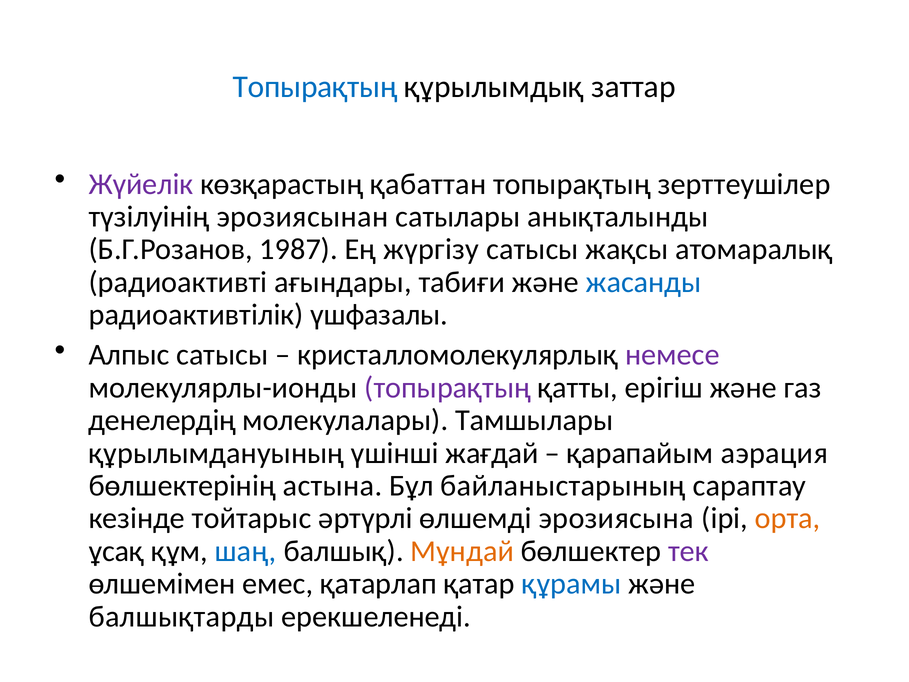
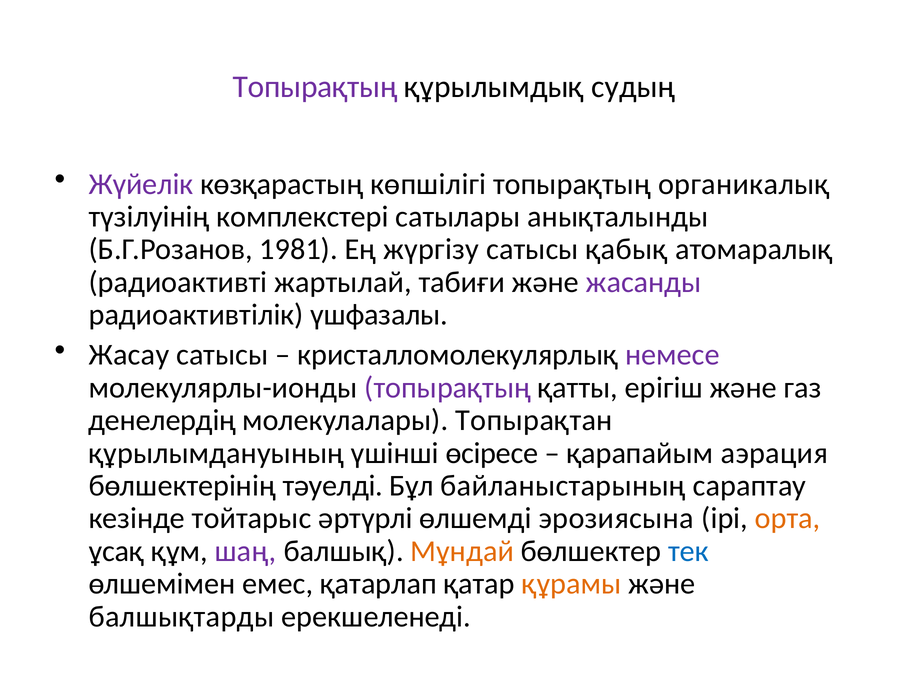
Топырақтың at (315, 87) colour: blue -> purple
заттар: заттар -> судың
қабаттан: қабаттан -> көпшілігі
зерттеушілер: зерттеушілер -> органикалық
эрозиясынан: эрозиясынан -> комплекстері
1987: 1987 -> 1981
жақсы: жақсы -> қабық
ағындары: ағындары -> жартылай
жасанды colour: blue -> purple
Алпыс: Алпыс -> Жасау
Тамшылары: Тамшылары -> Топырақтан
жағдай: жағдай -> өсіресе
астына: астына -> тәуелді
шаң colour: blue -> purple
тек colour: purple -> blue
құрамы colour: blue -> orange
